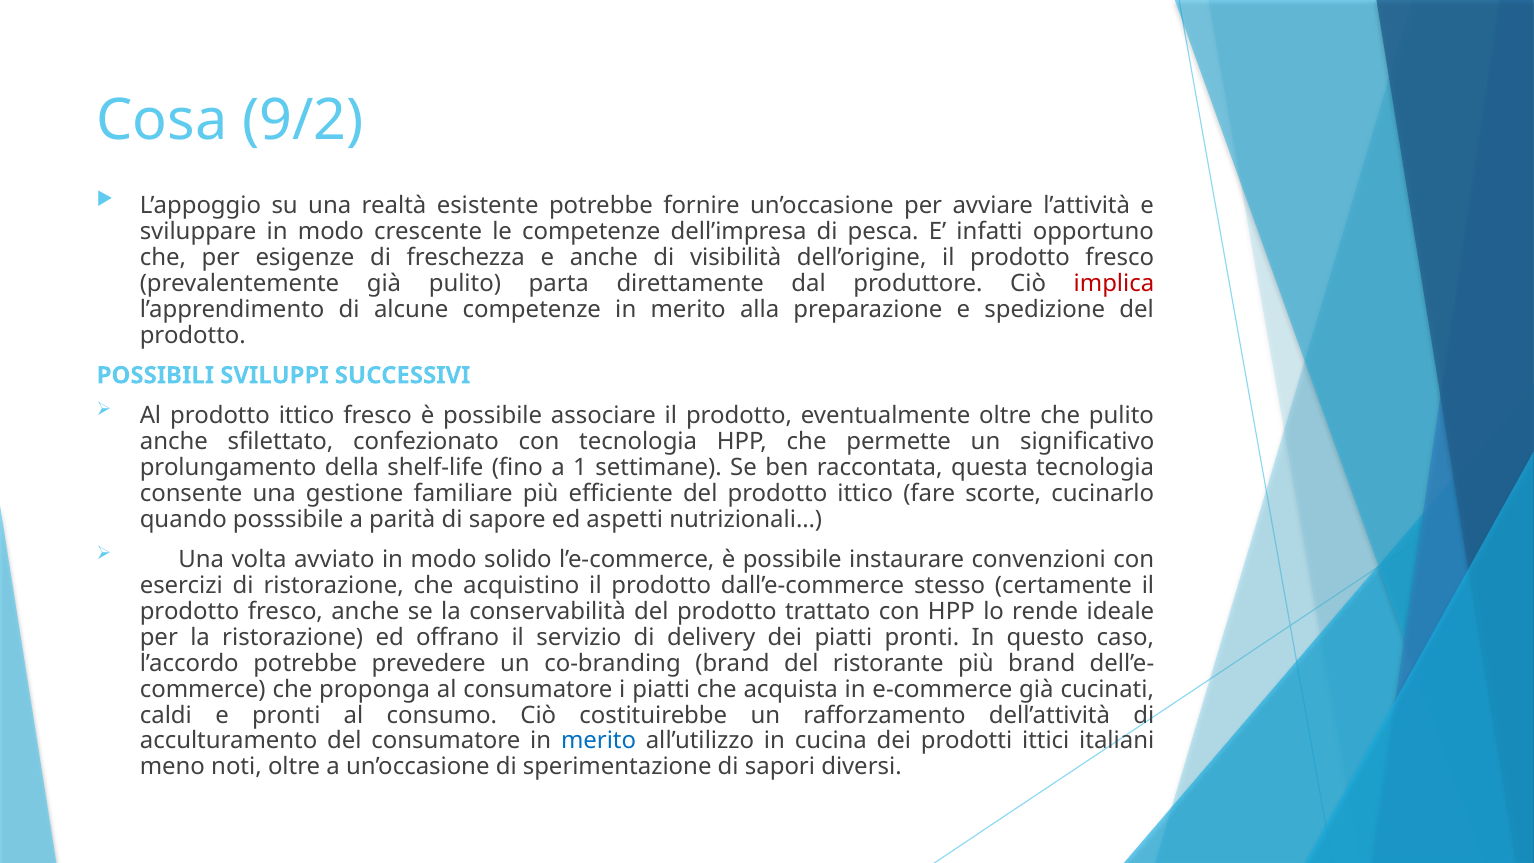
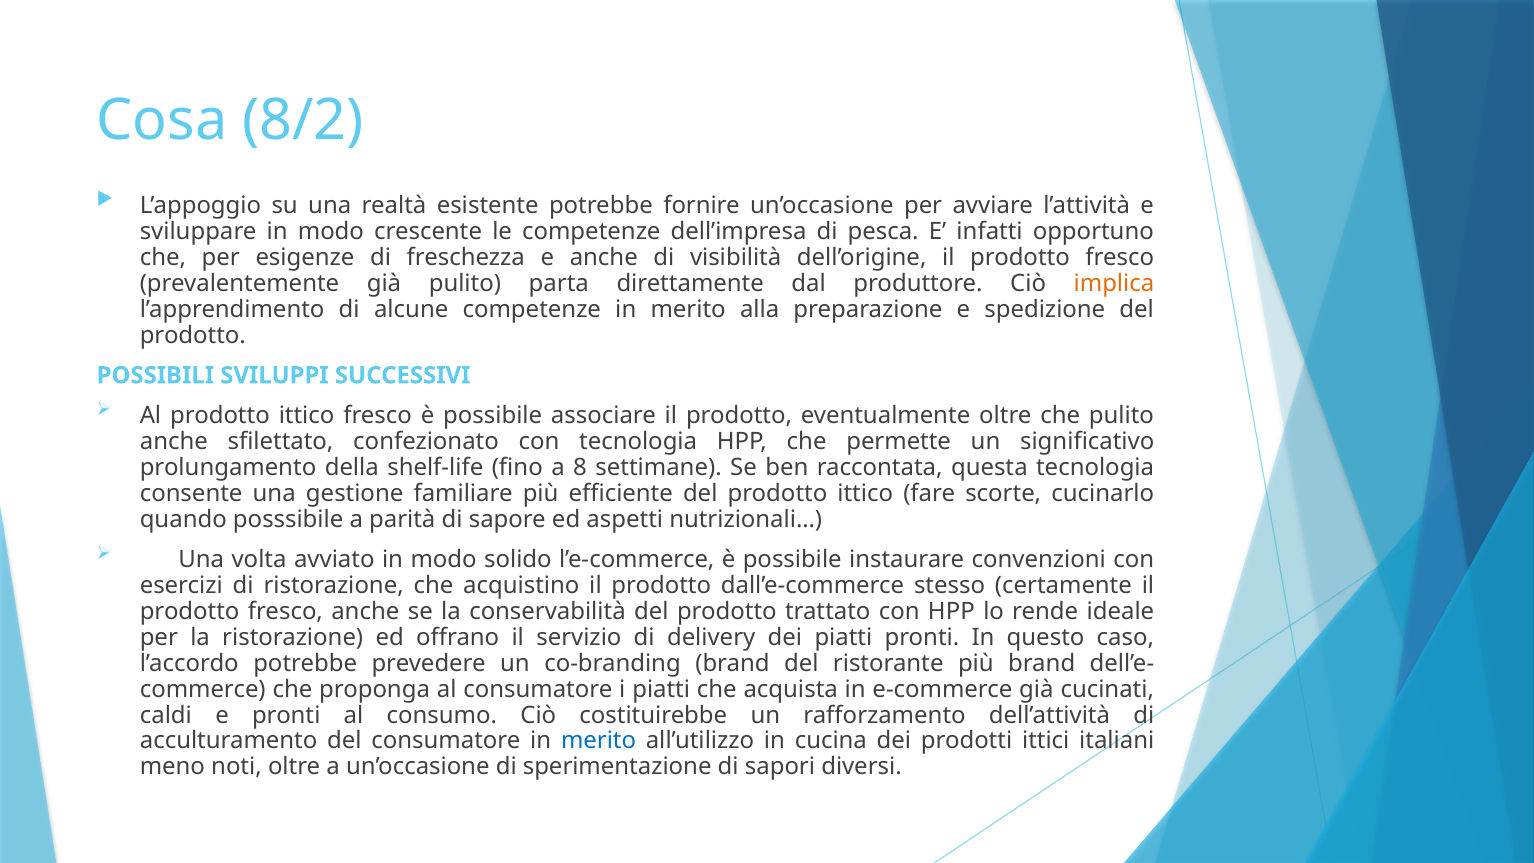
9/2: 9/2 -> 8/2
implica colour: red -> orange
1: 1 -> 8
